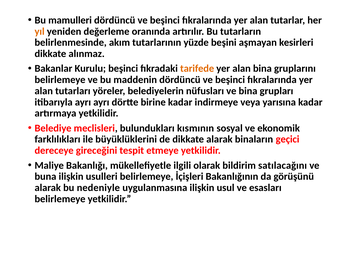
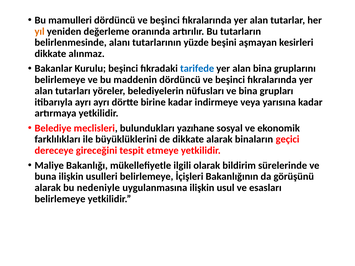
akım: akım -> alanı
tarifede colour: orange -> blue
kısmının: kısmının -> yazıhane
satılacağını: satılacağını -> sürelerinde
